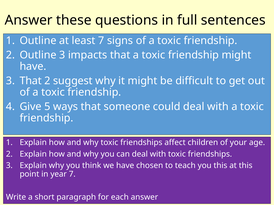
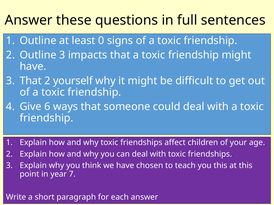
least 7: 7 -> 0
suggest: suggest -> yourself
5: 5 -> 6
